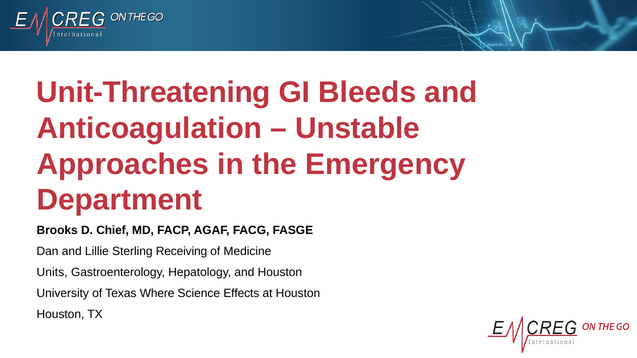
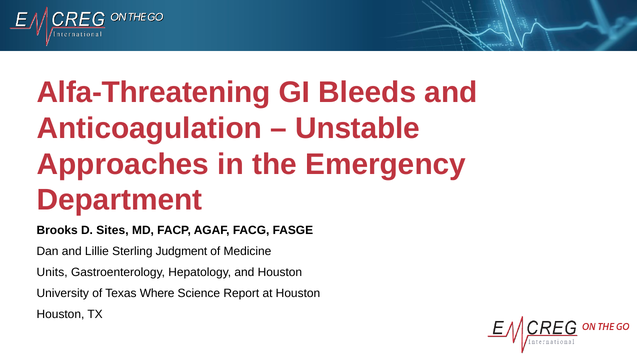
Unit-Threatening: Unit-Threatening -> Alfa-Threatening
Chief: Chief -> Sites
Receiving: Receiving -> Judgment
Effects: Effects -> Report
